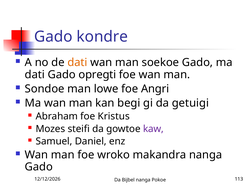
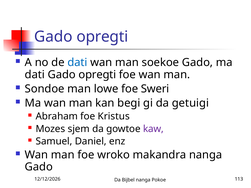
kondre at (102, 37): kondre -> opregti
dati at (77, 63) colour: orange -> blue
Angri: Angri -> Sweri
steifi: steifi -> sjem
